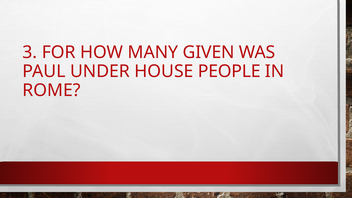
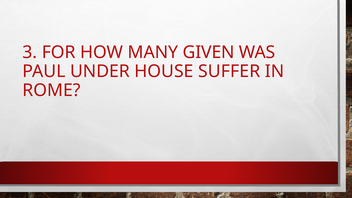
PEOPLE: PEOPLE -> SUFFER
